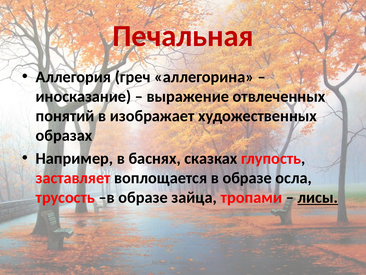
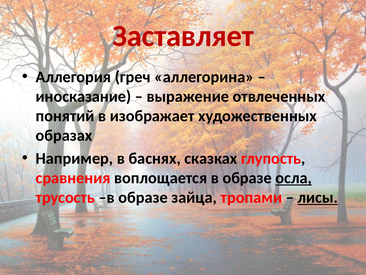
Печальная: Печальная -> Заставляет
заставляет: заставляет -> сравнения
осла underline: none -> present
